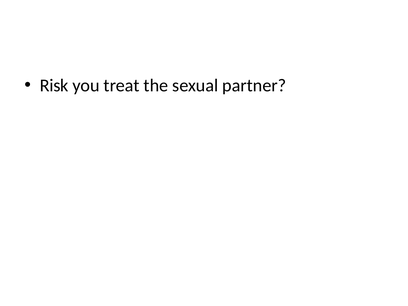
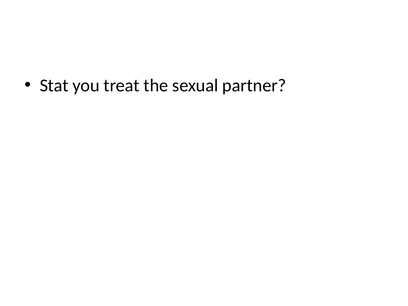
Risk: Risk -> Stat
